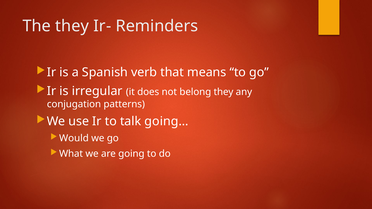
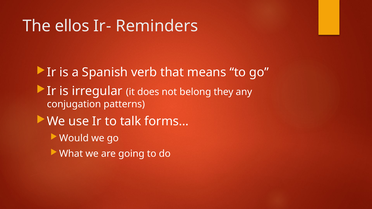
The they: they -> ellos
going…: going… -> forms…
